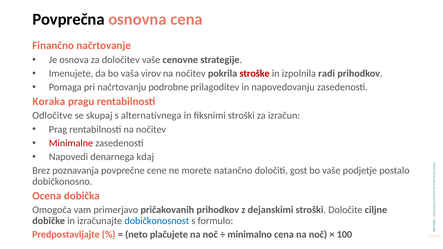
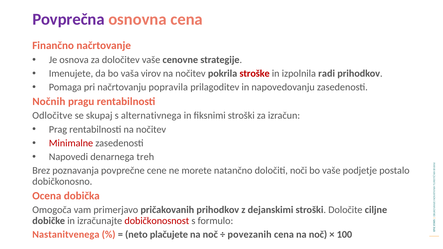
Povprečna colour: black -> purple
podrobne: podrobne -> popravila
Koraka: Koraka -> Nočnih
kdaj: kdaj -> treh
gost: gost -> noči
dobičkonosnost colour: blue -> red
Predpostavljajte: Predpostavljajte -> Nastanitvenega
minimalno: minimalno -> povezanih
